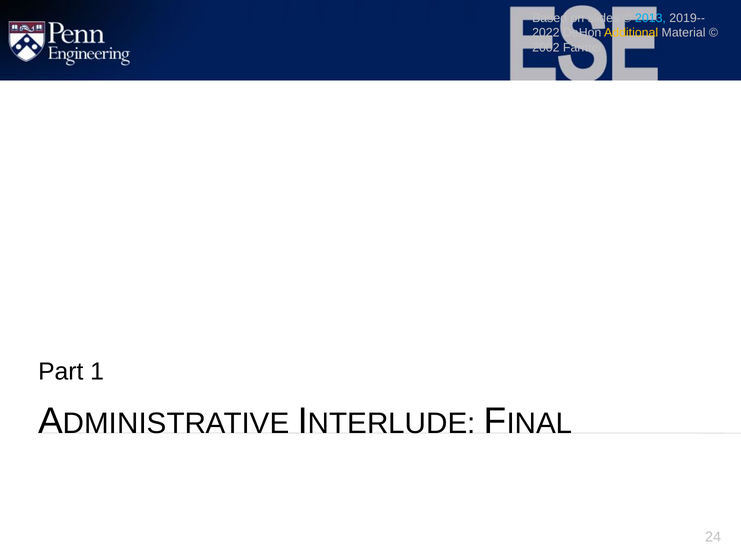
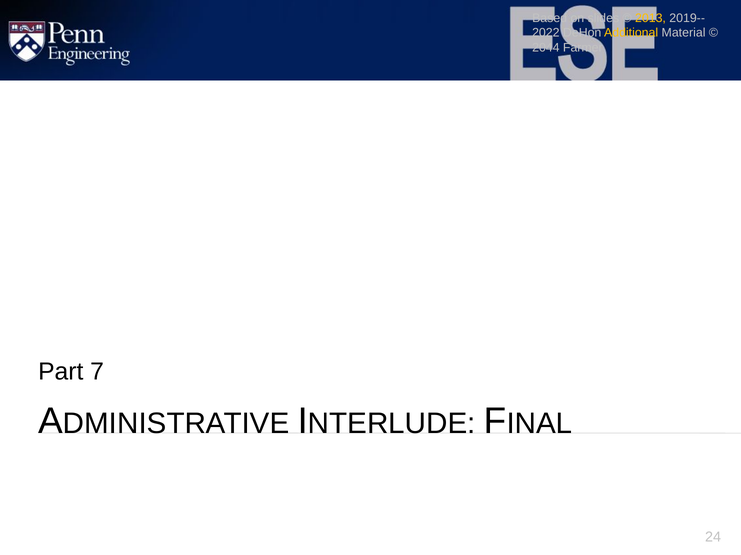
2013 colour: light blue -> yellow
2002: 2002 -> 2044
1: 1 -> 7
